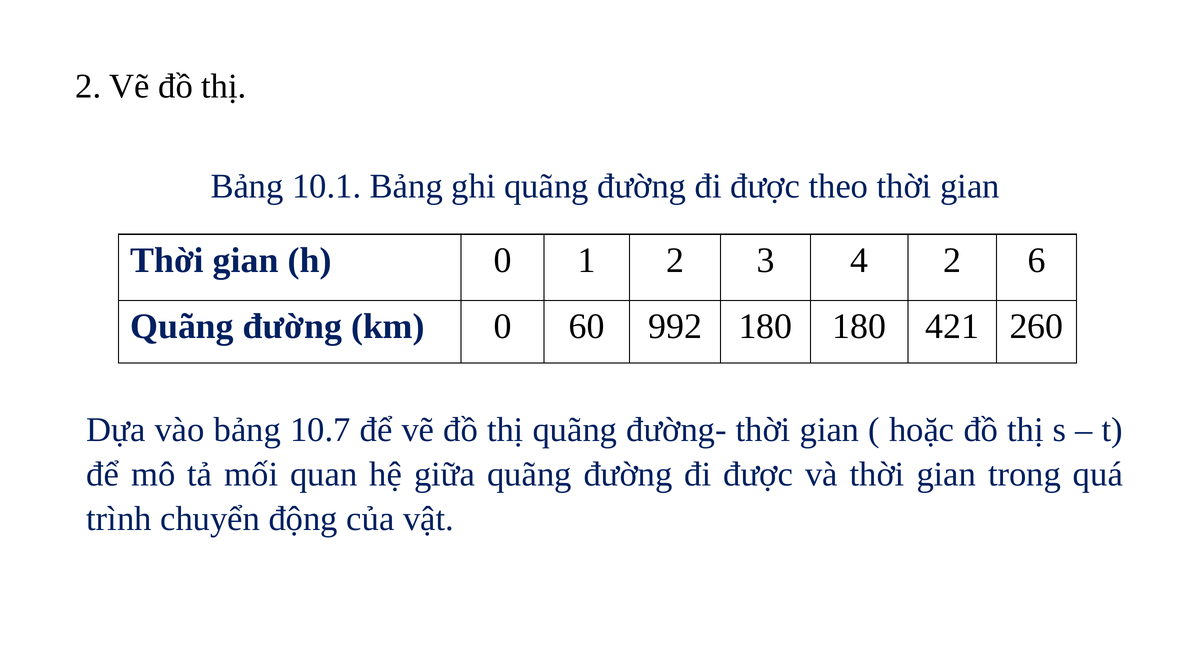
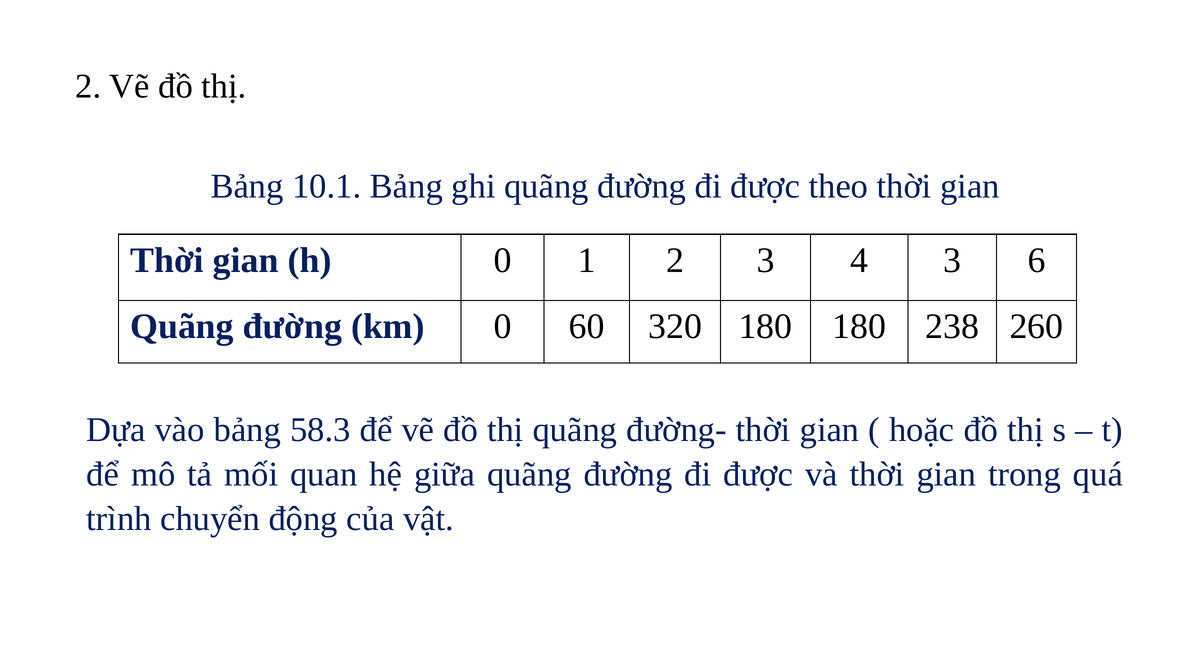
4 2: 2 -> 3
992: 992 -> 320
421: 421 -> 238
10.7: 10.7 -> 58.3
